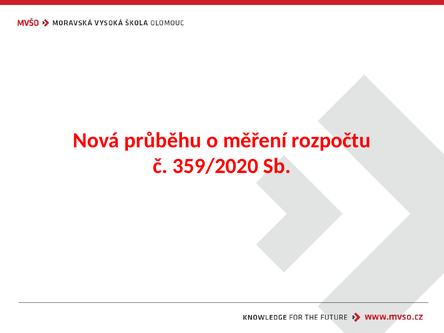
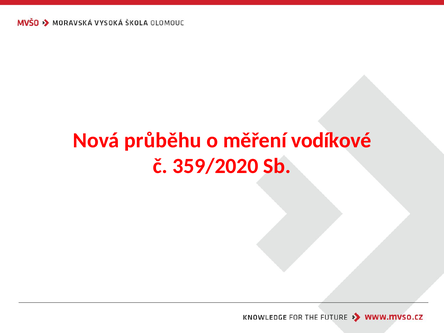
rozpočtu: rozpočtu -> vodíkové
